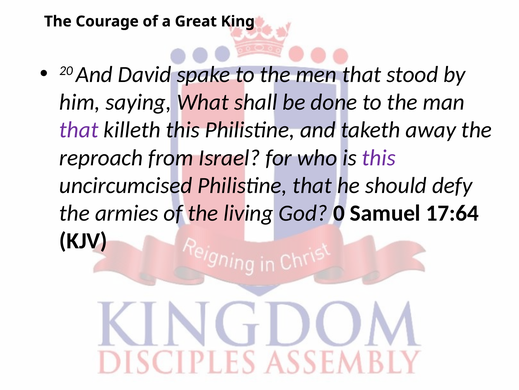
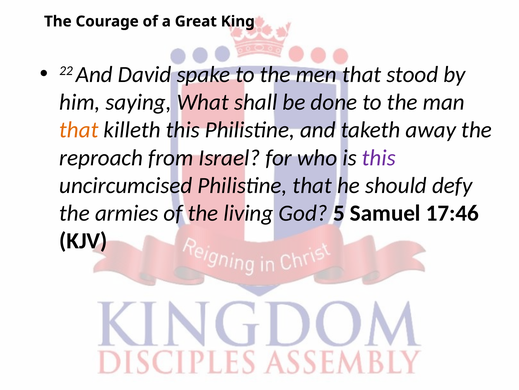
20: 20 -> 22
that at (79, 130) colour: purple -> orange
0: 0 -> 5
17:64: 17:64 -> 17:46
